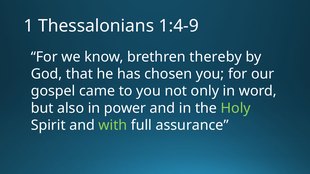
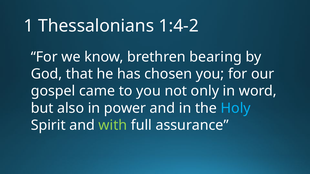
1:4-9: 1:4-9 -> 1:4-2
thereby: thereby -> bearing
Holy colour: light green -> light blue
